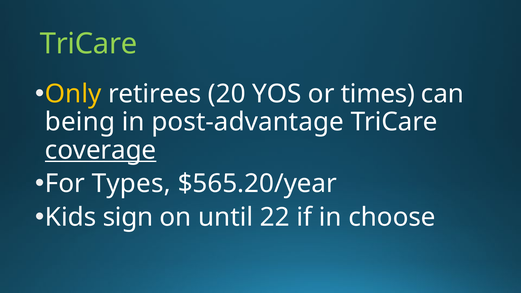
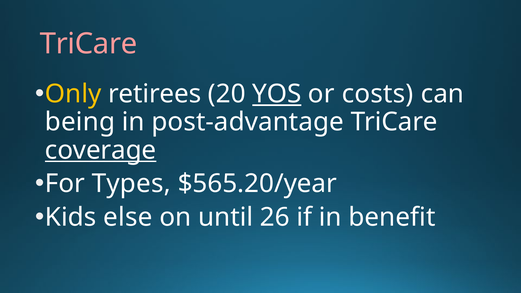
TriCare at (89, 44) colour: light green -> pink
YOS underline: none -> present
times: times -> costs
sign: sign -> else
22: 22 -> 26
choose: choose -> benefit
